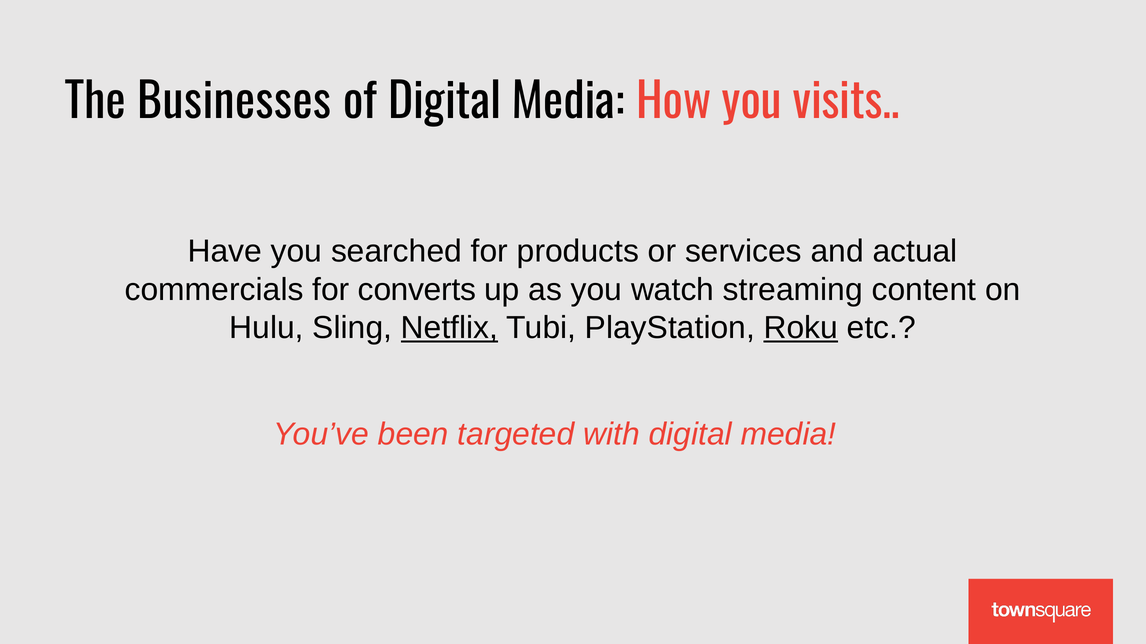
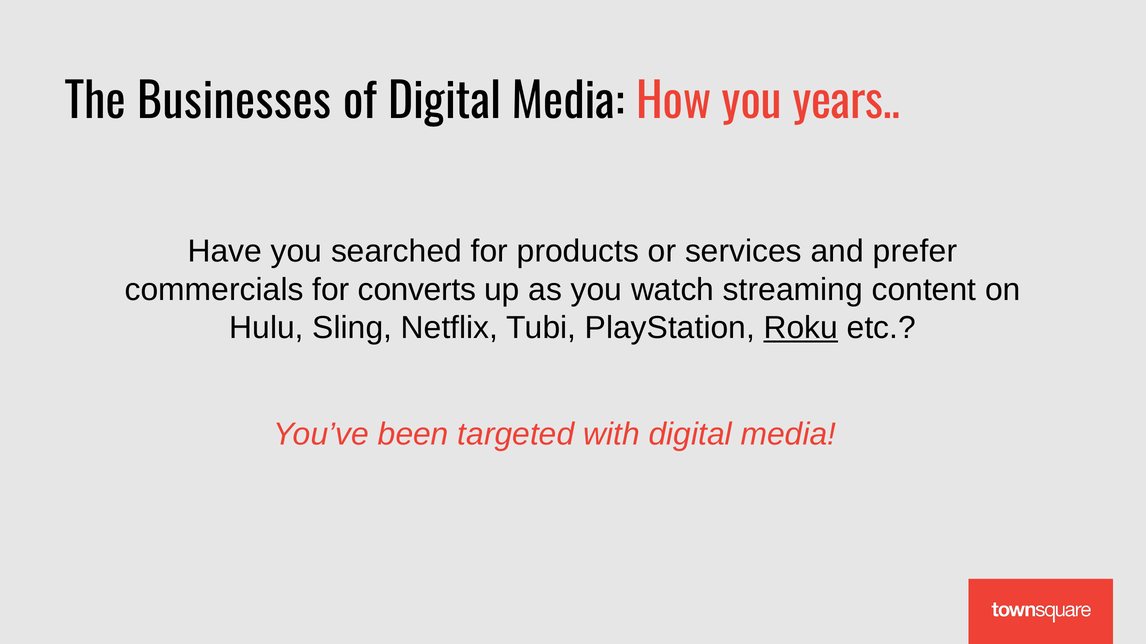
visits: visits -> years
actual: actual -> prefer
Netflix underline: present -> none
